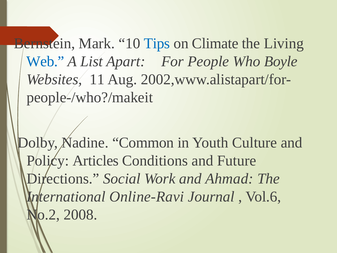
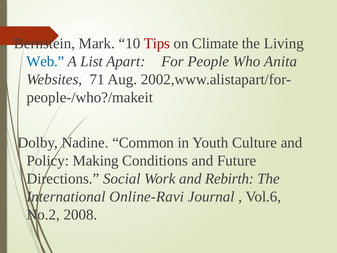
Tips colour: blue -> red
Boyle: Boyle -> Anita
11: 11 -> 71
Articles: Articles -> Making
Ahmad: Ahmad -> Rebirth
